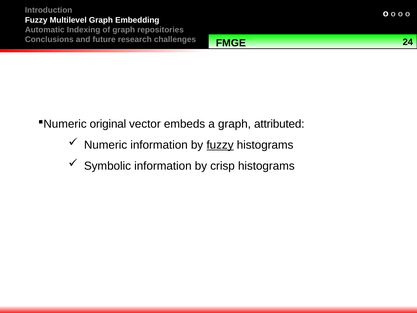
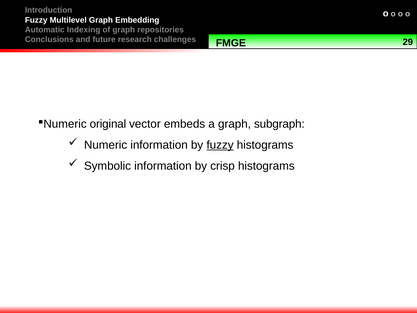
24: 24 -> 29
attributed: attributed -> subgraph
